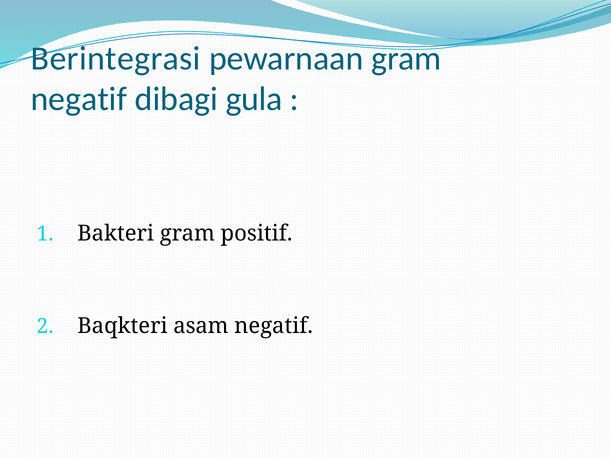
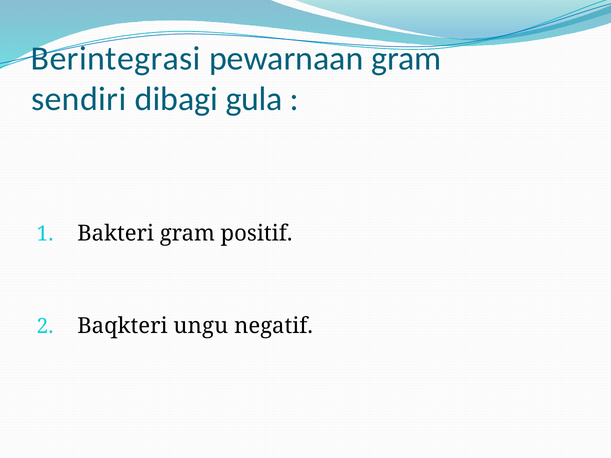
negatif at (79, 99): negatif -> sendiri
asam: asam -> ungu
